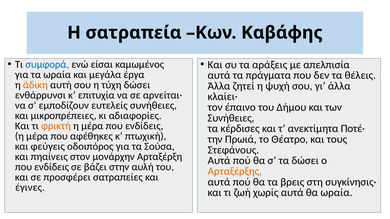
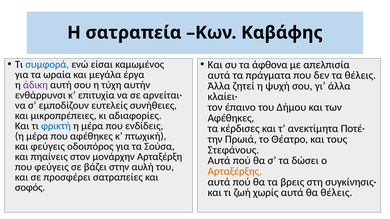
αράξεις: αράξεις -> άφθονα
άδικη colour: orange -> purple
τύχη δώσει: δώσει -> αυτήν
Συνήθειες at (231, 118): Συνήθειες -> Αφέθηκες
φρικτή colour: orange -> blue
ενδίδεις at (52, 167): ενδίδεις -> φεύγεις
έγινες: έγινες -> σοφός
θα ωραία: ωραία -> θέλεις
